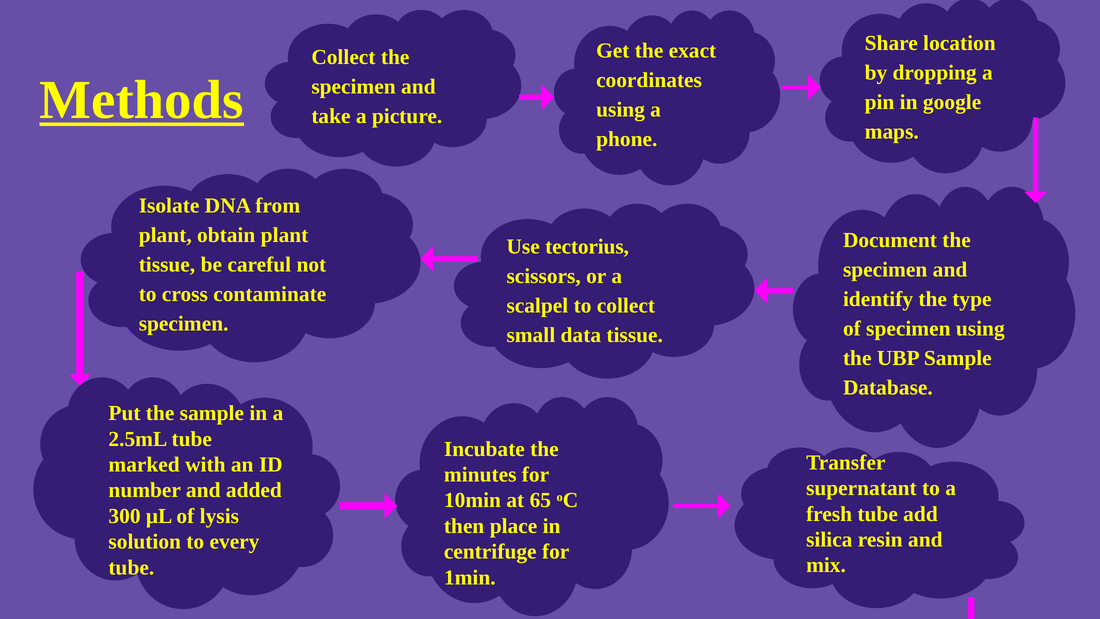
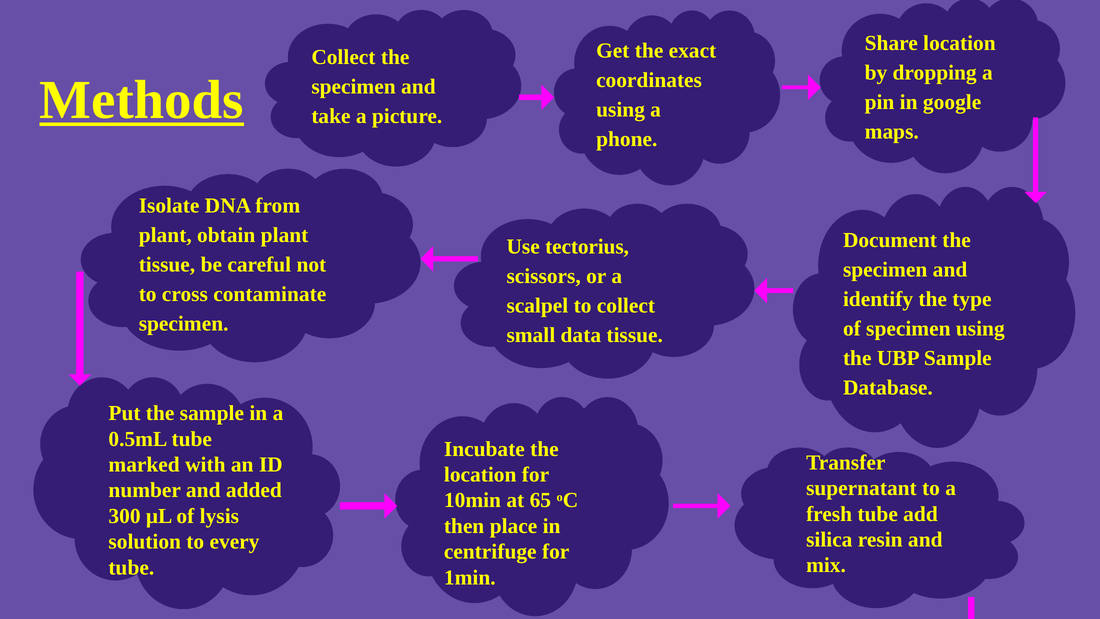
2.5mL: 2.5mL -> 0.5mL
minutes at (480, 475): minutes -> location
